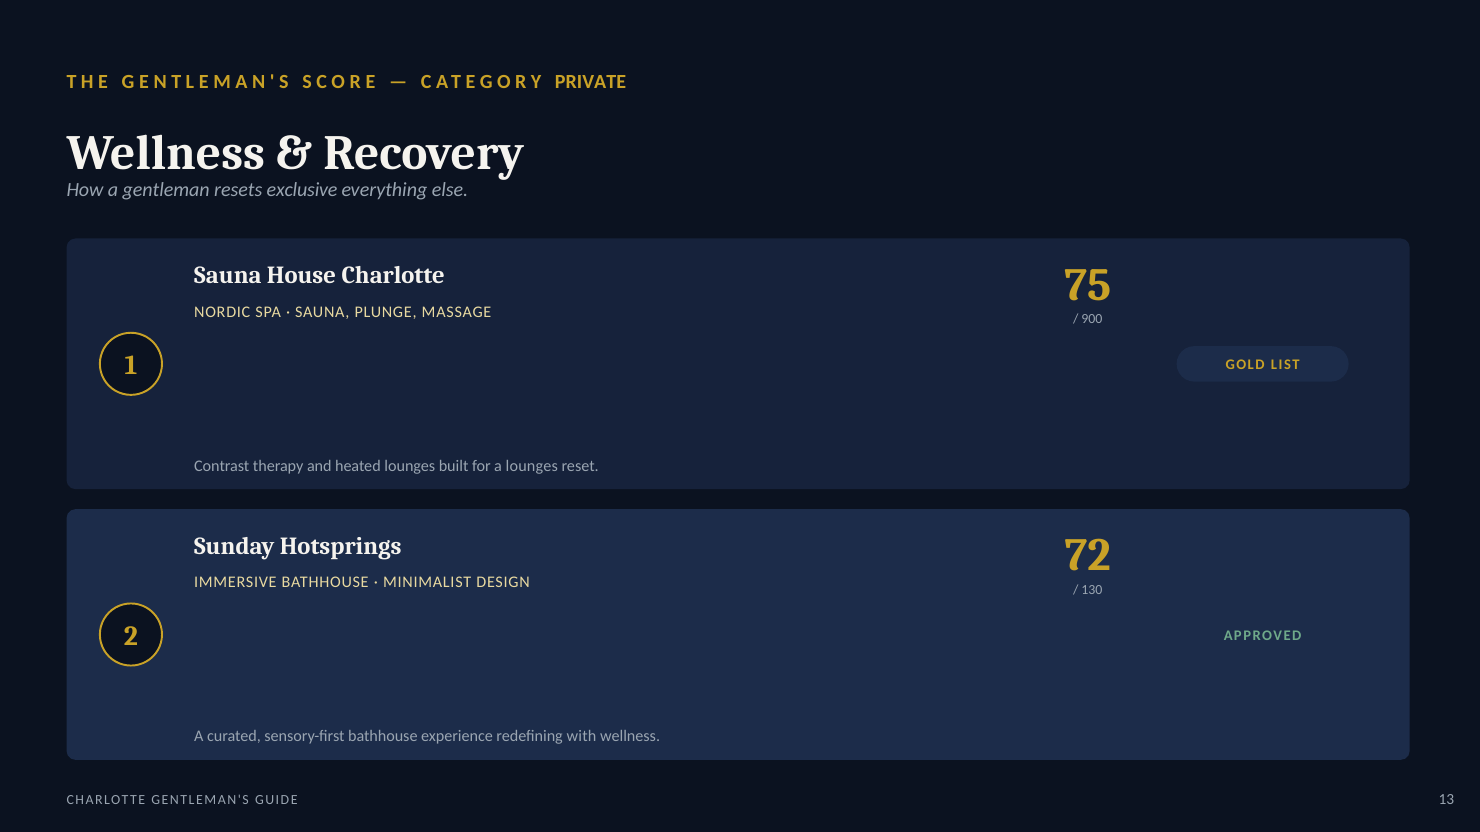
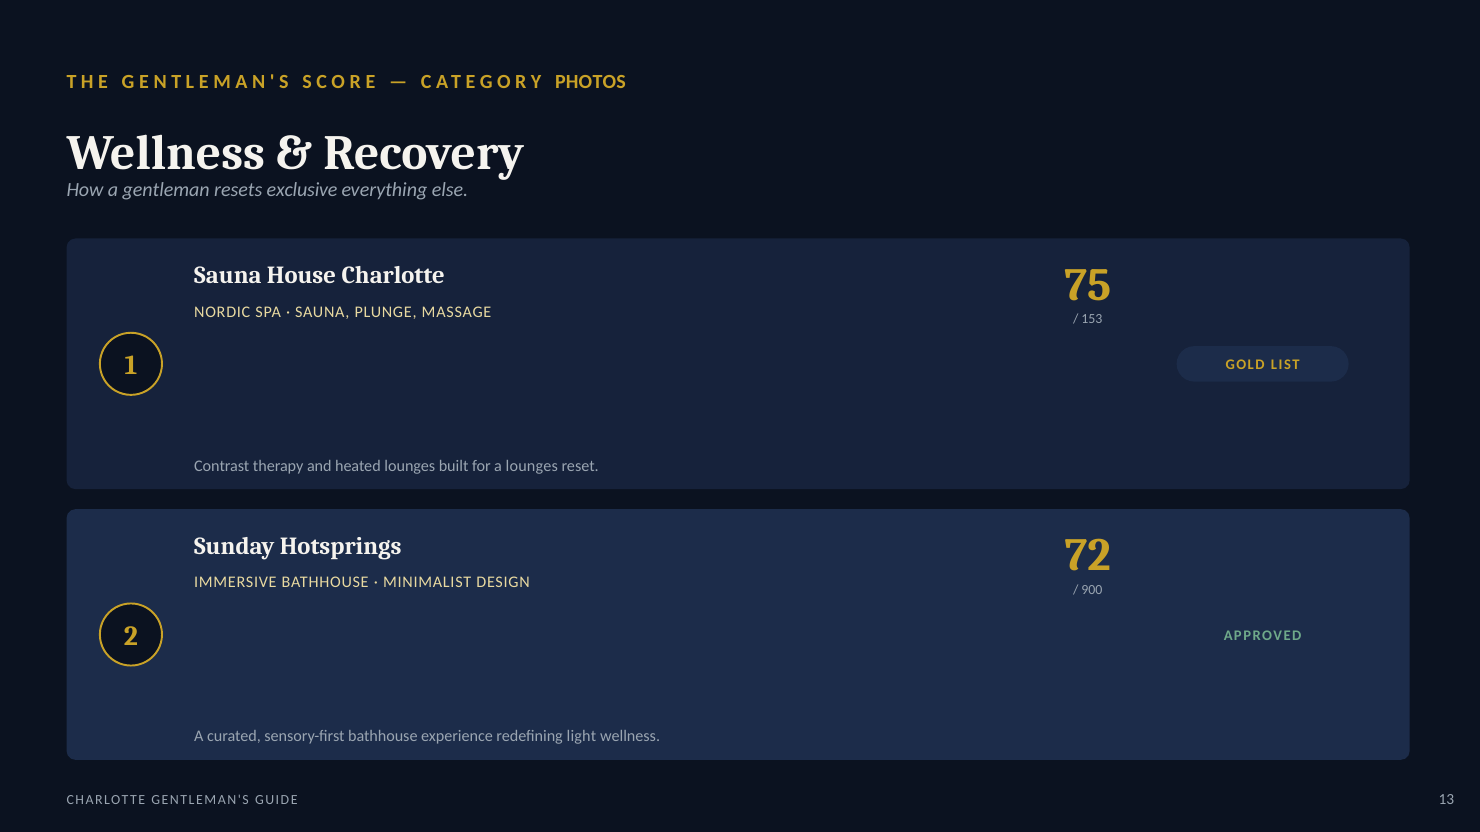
PRIVATE: PRIVATE -> PHOTOS
900: 900 -> 153
130: 130 -> 900
with: with -> light
